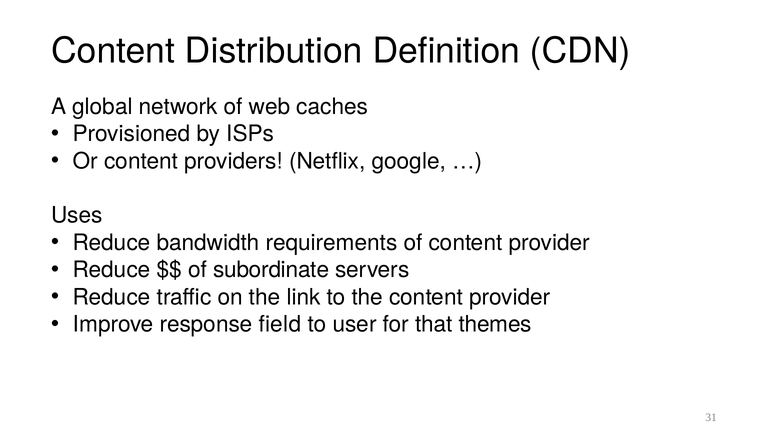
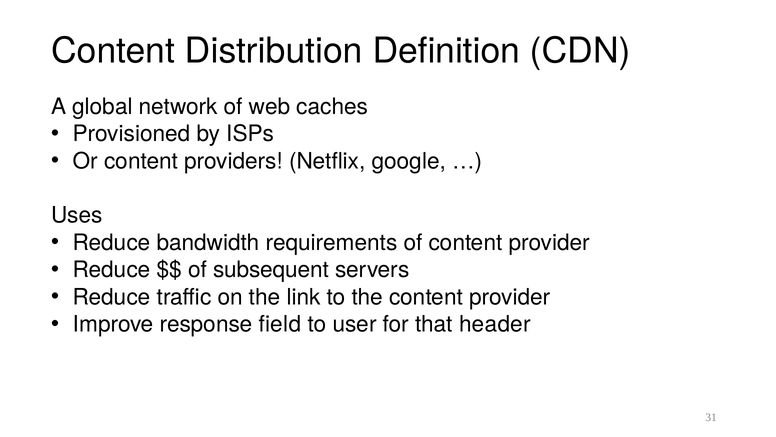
subordinate: subordinate -> subsequent
themes: themes -> header
